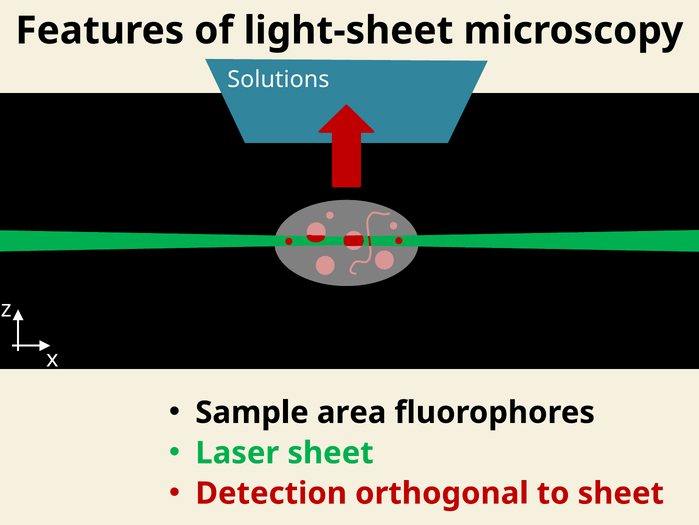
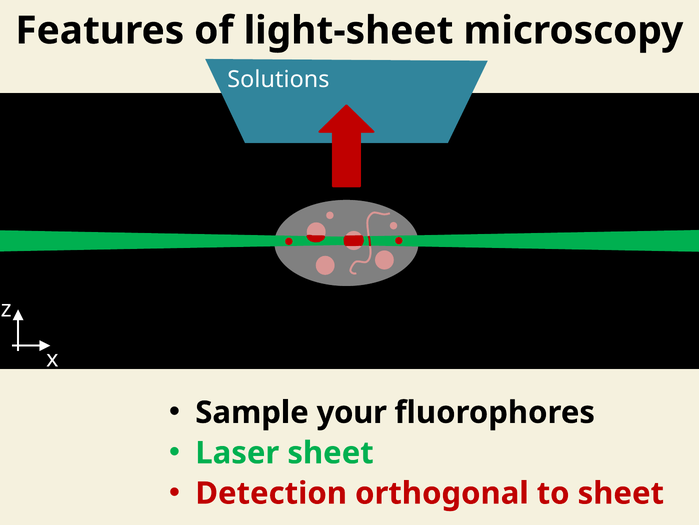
area: area -> your
